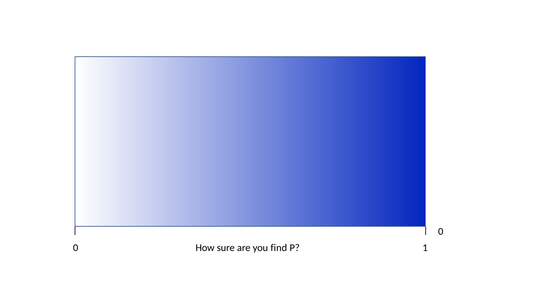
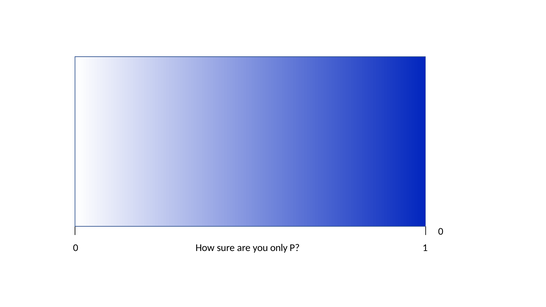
find: find -> only
